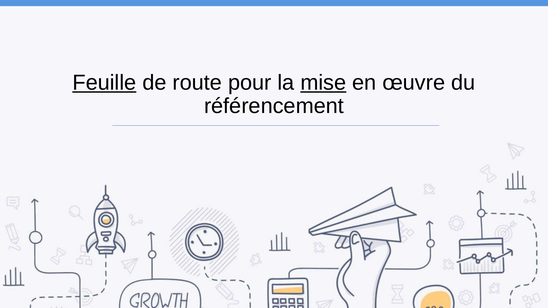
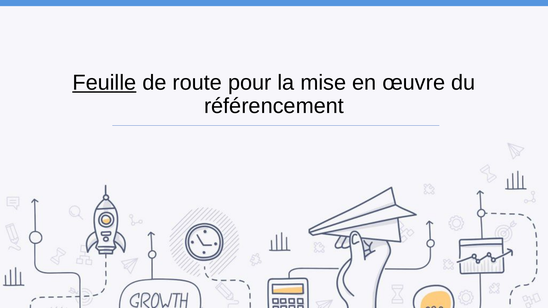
mise underline: present -> none
